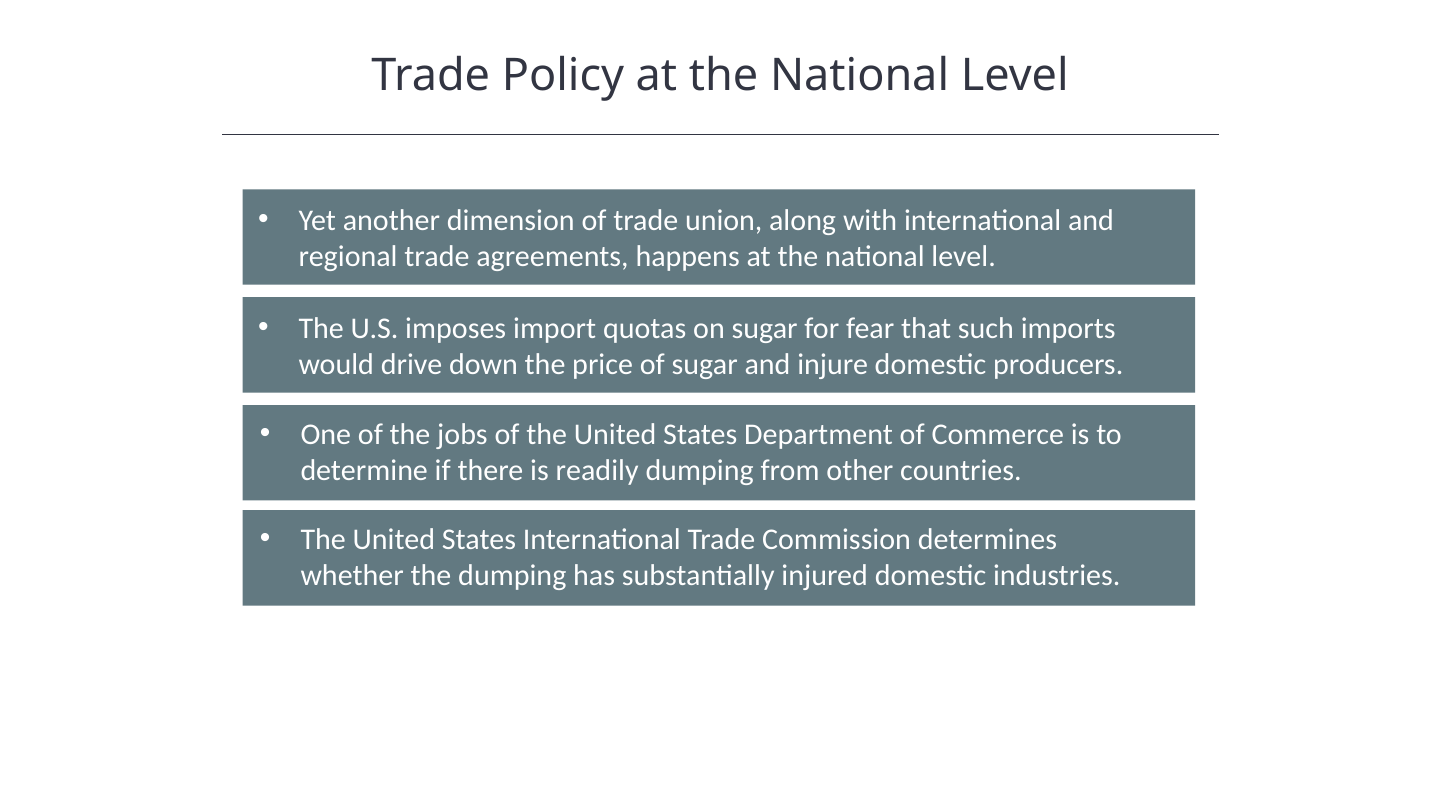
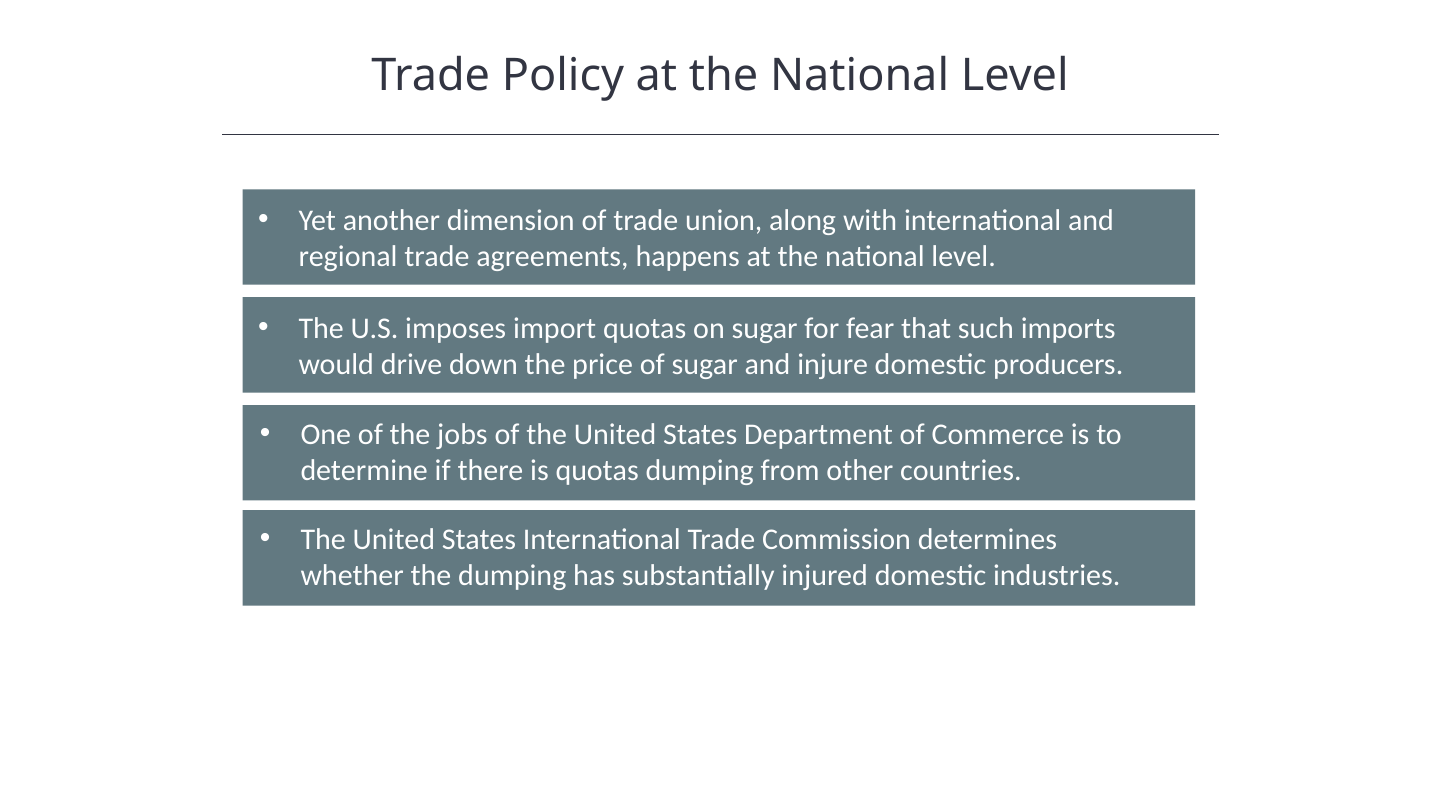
is readily: readily -> quotas
